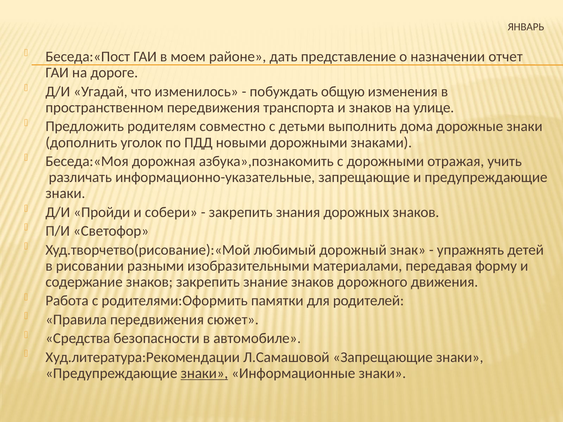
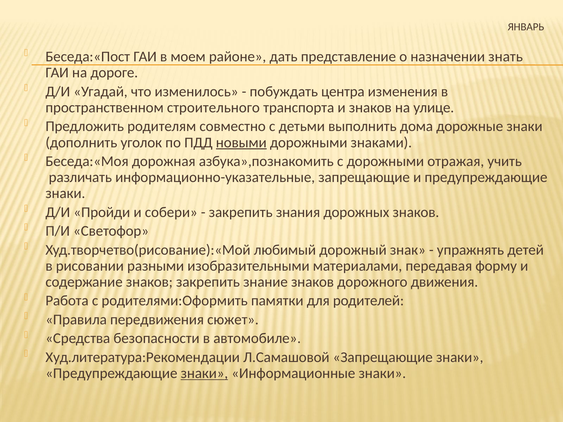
отчет: отчет -> знать
общую: общую -> центра
пространственном передвижения: передвижения -> строительного
новыми underline: none -> present
